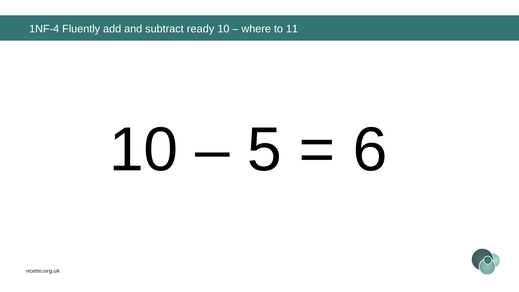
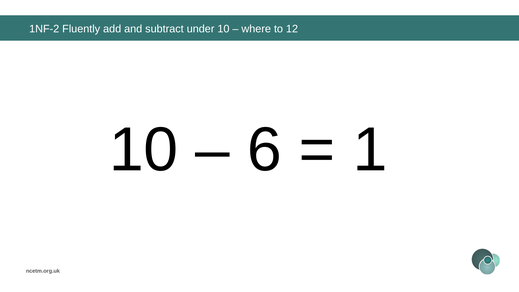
1NF-4: 1NF-4 -> 1NF-2
ready: ready -> under
11: 11 -> 12
5: 5 -> 6
6: 6 -> 1
